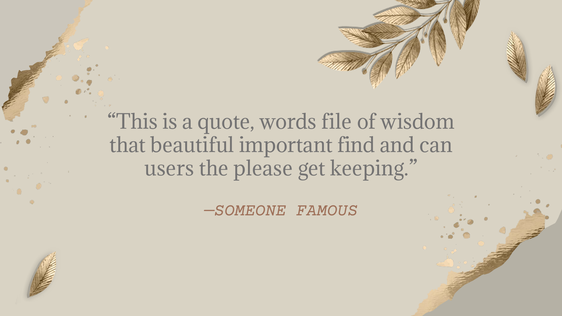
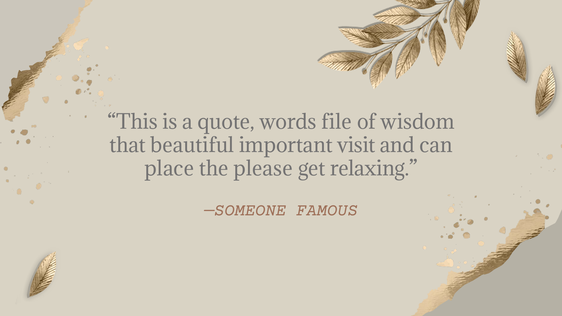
find: find -> visit
users: users -> place
keeping: keeping -> relaxing
